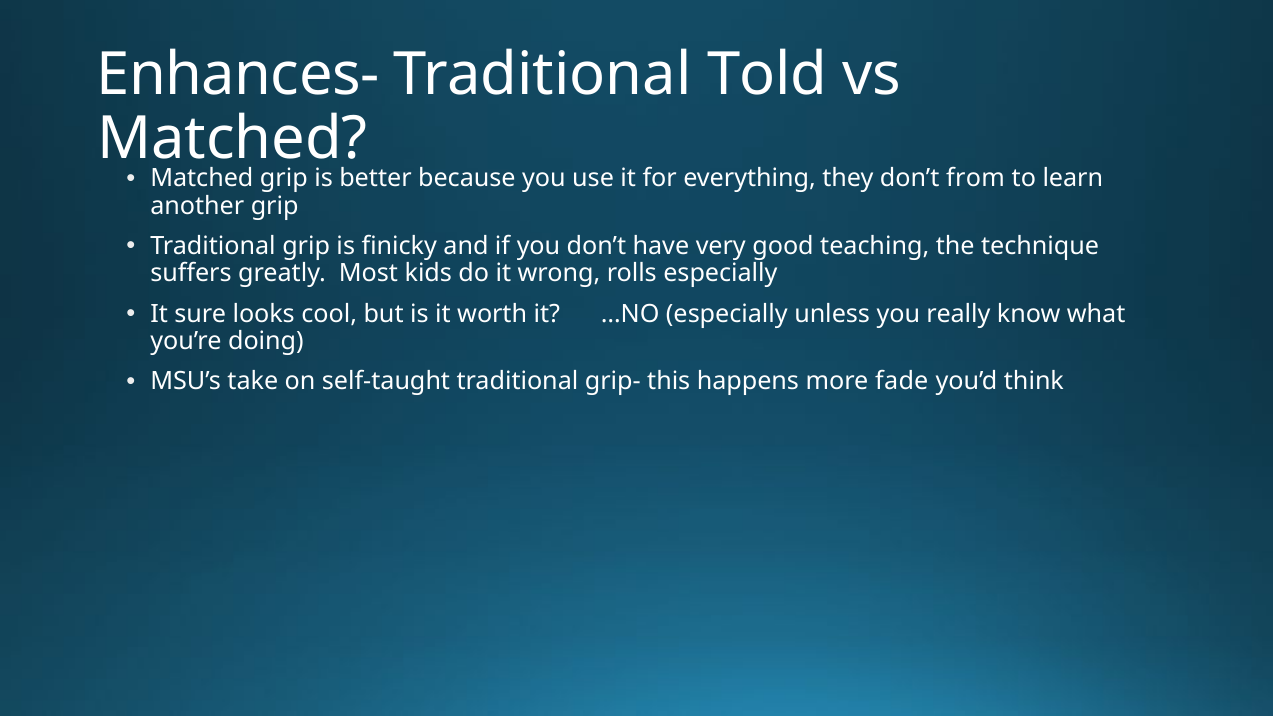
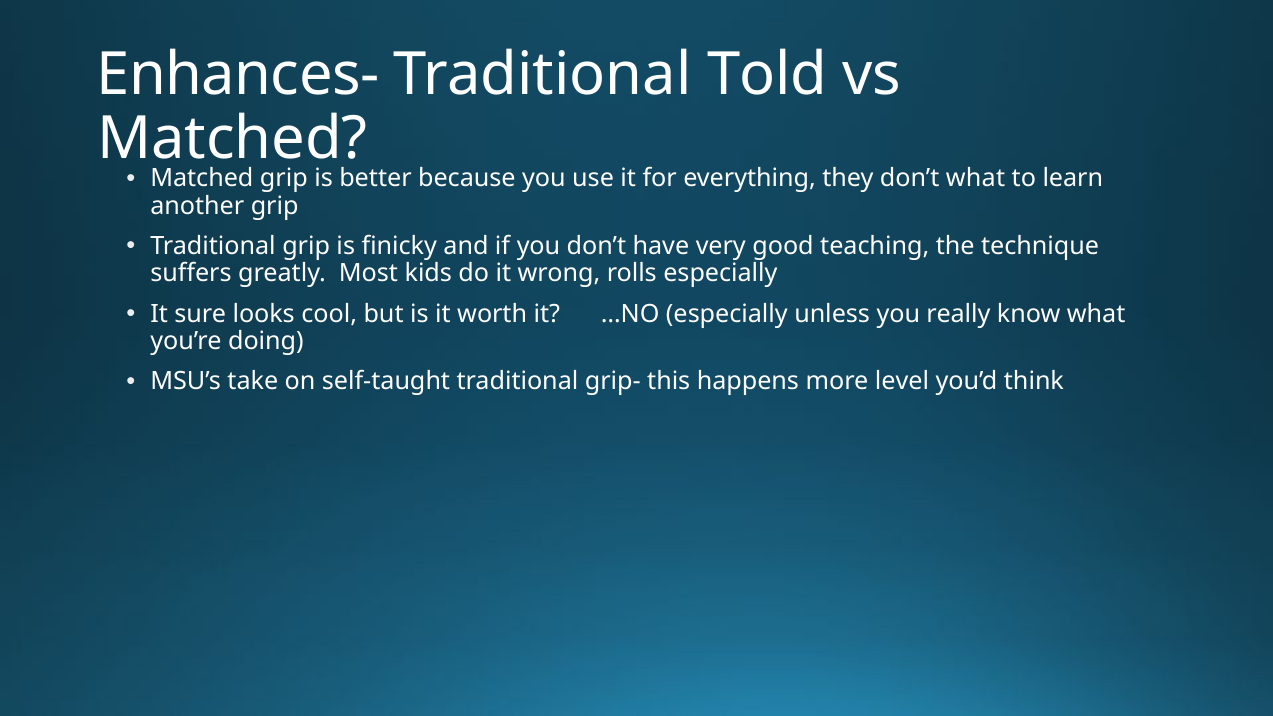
don’t from: from -> what
fade: fade -> level
